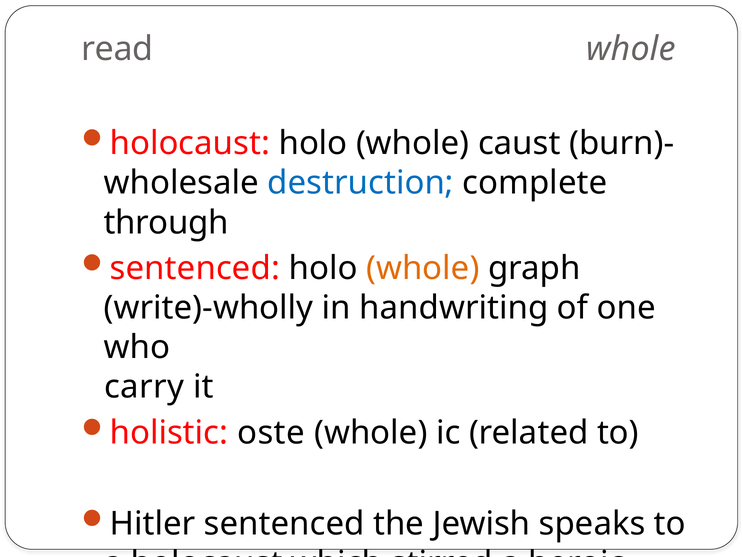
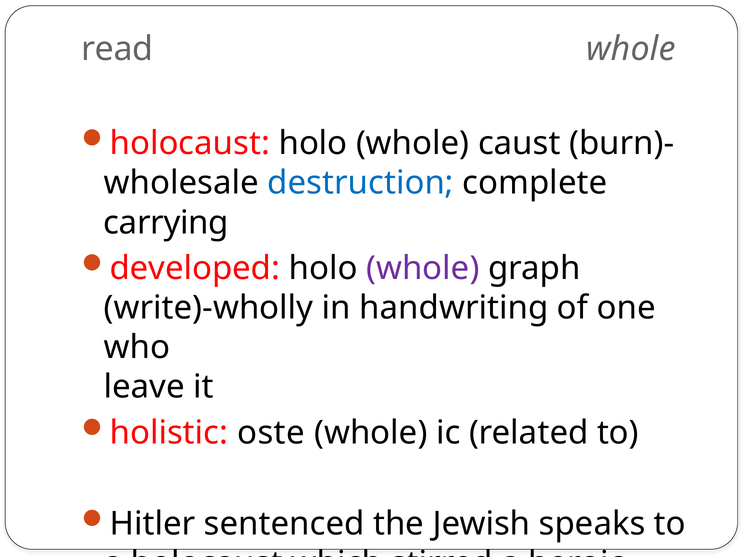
through: through -> carrying
sentenced at (195, 268): sentenced -> developed
whole at (423, 268) colour: orange -> purple
carry: carry -> leave
